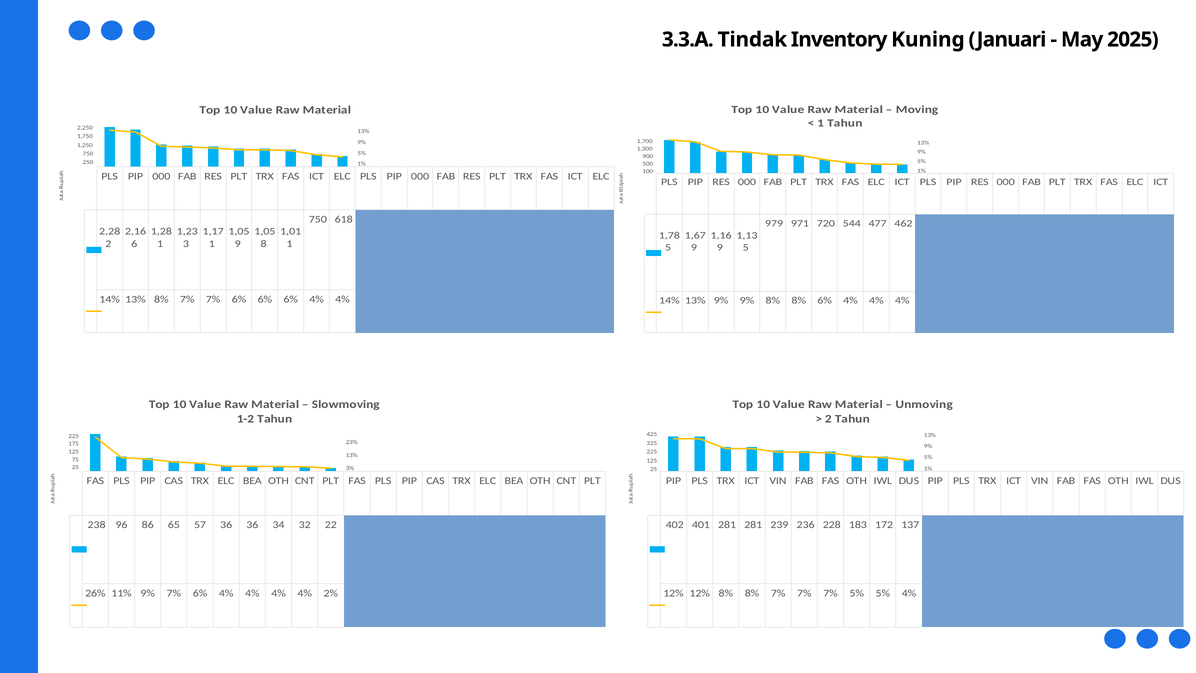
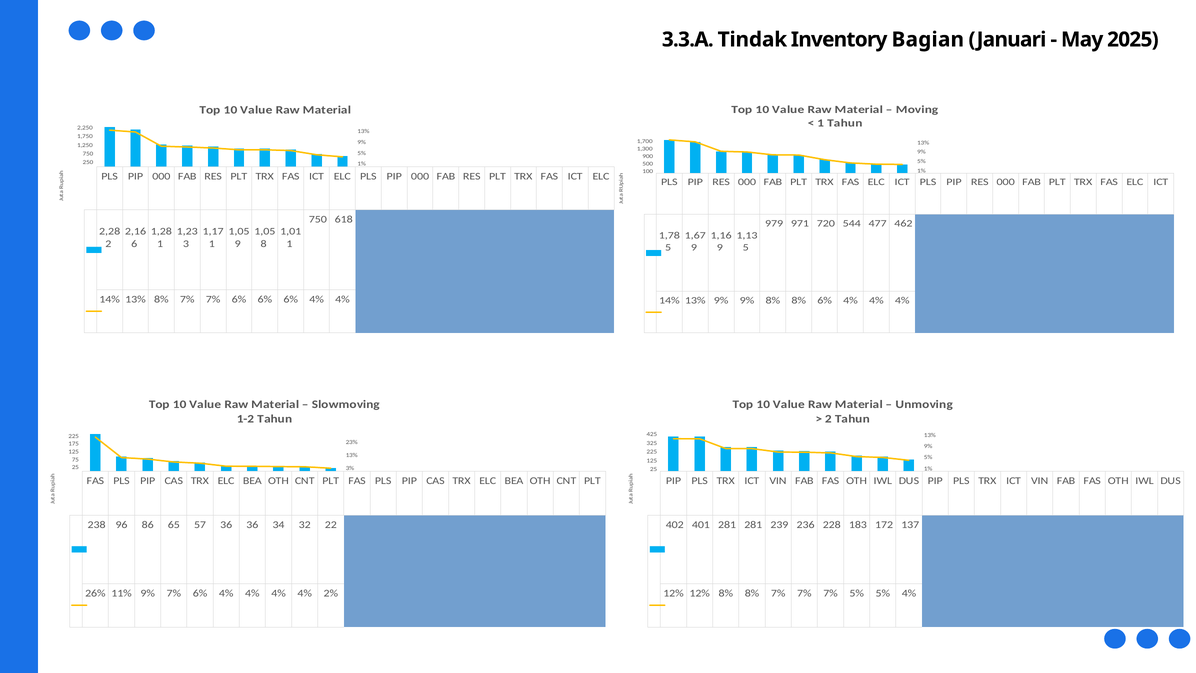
Kuning: Kuning -> Bagian
